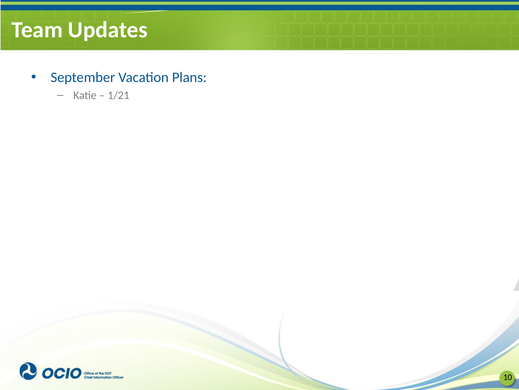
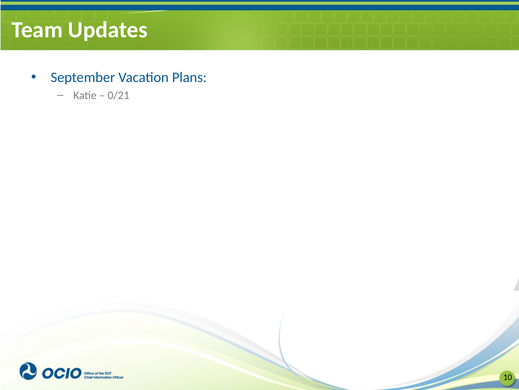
1/21: 1/21 -> 0/21
